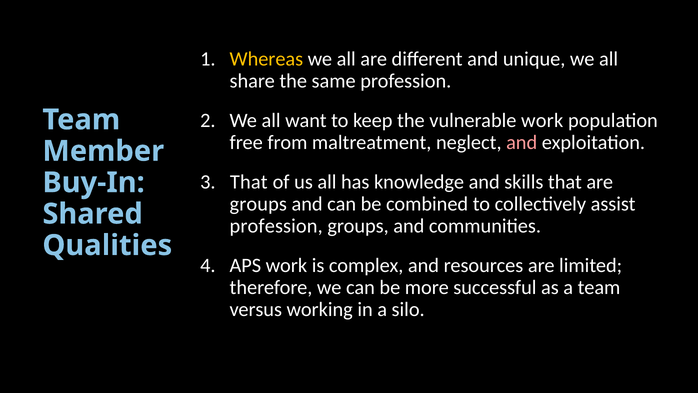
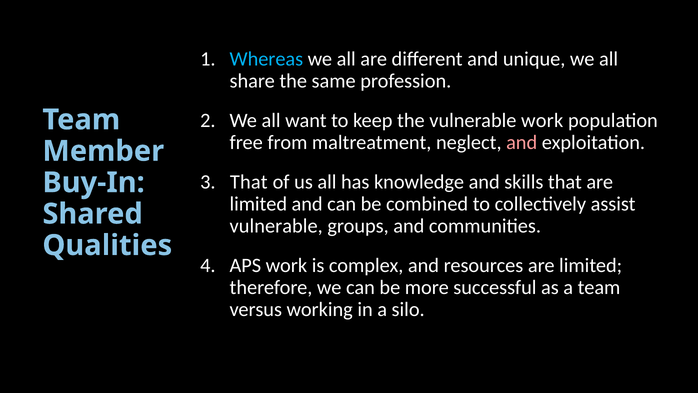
Whereas colour: yellow -> light blue
groups at (258, 204): groups -> limited
profession at (276, 226): profession -> vulnerable
